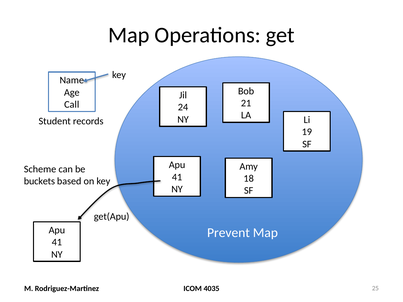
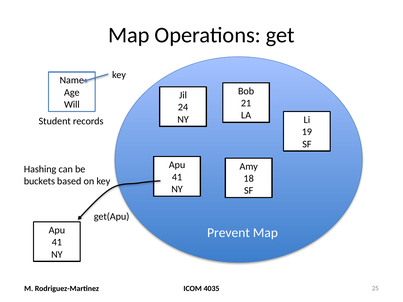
Call: Call -> Will
Scheme: Scheme -> Hashing
